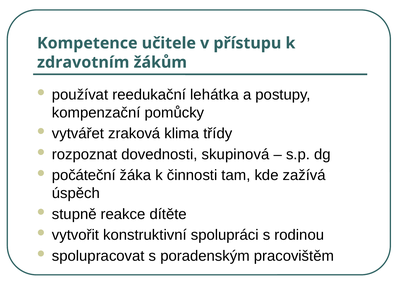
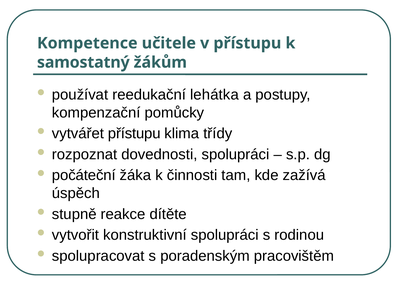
zdravotním: zdravotním -> samostatný
vytvářet zraková: zraková -> přístupu
dovednosti skupinová: skupinová -> spolupráci
